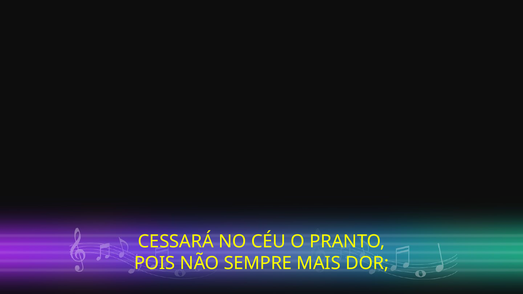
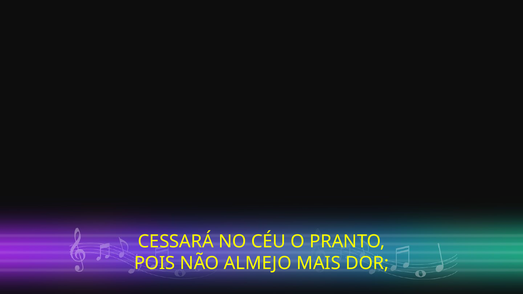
SEMPRE: SEMPRE -> ALMEJO
